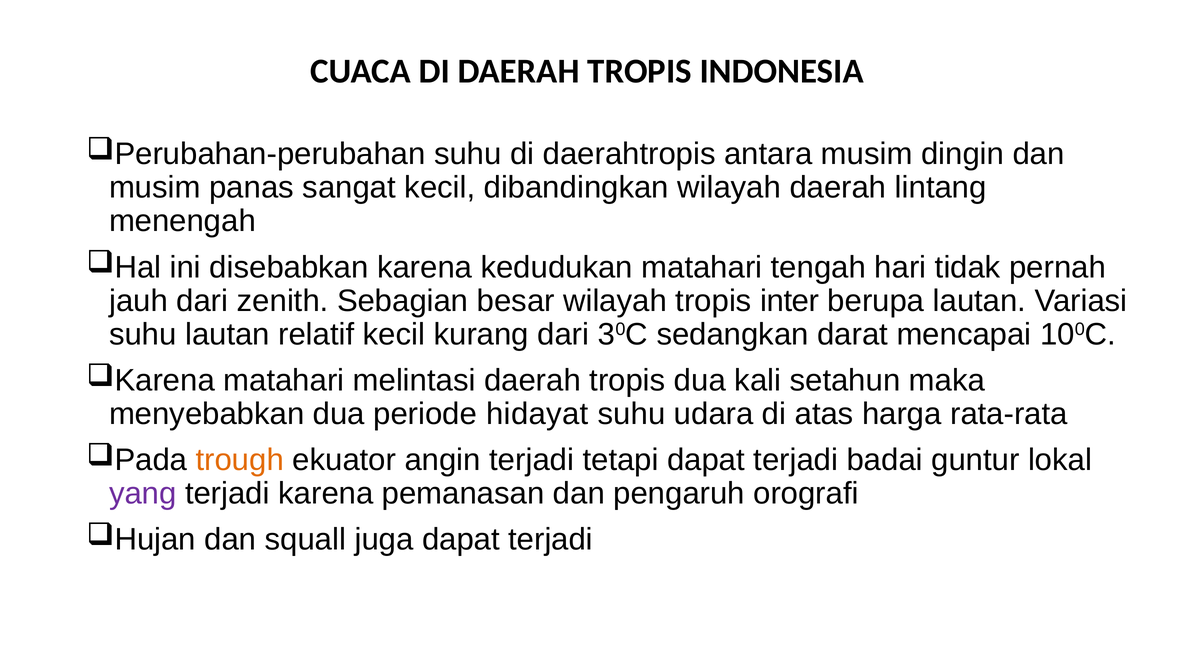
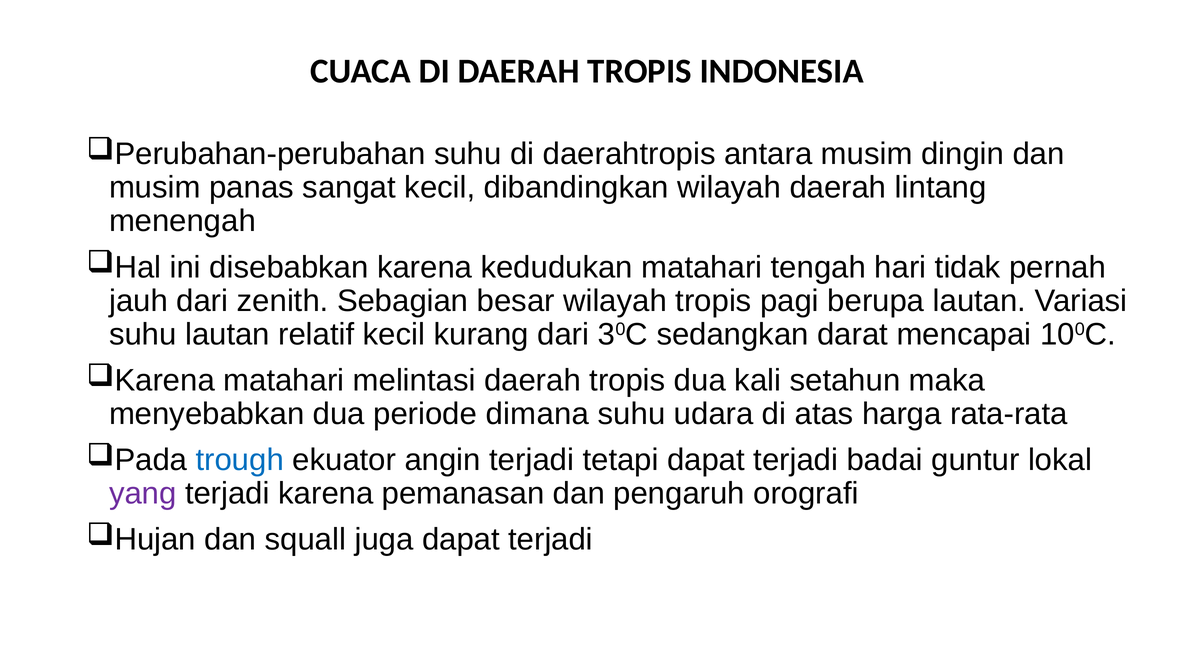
inter: inter -> pagi
hidayat: hidayat -> dimana
trough colour: orange -> blue
